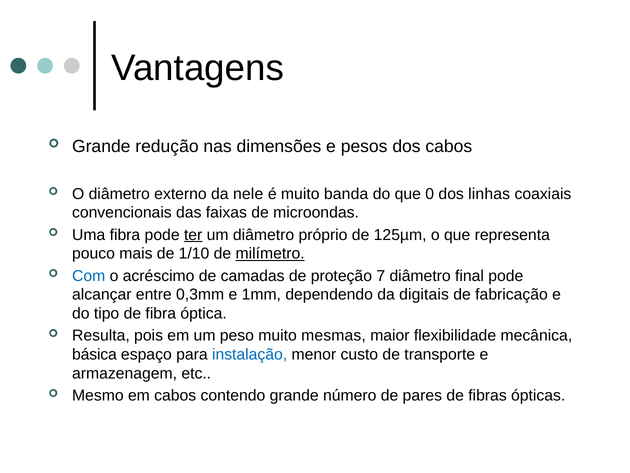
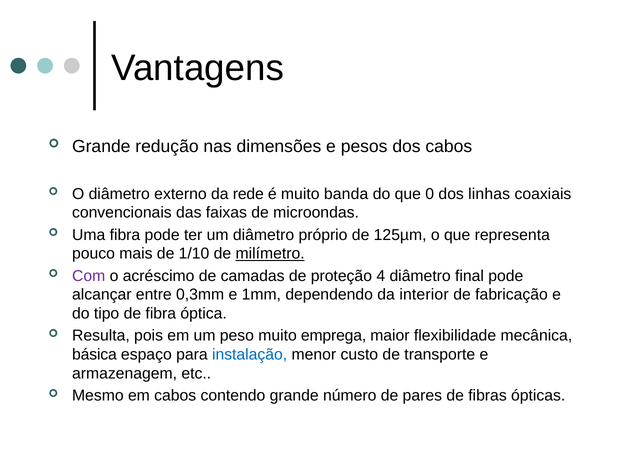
nele: nele -> rede
ter underline: present -> none
Com colour: blue -> purple
7: 7 -> 4
digitais: digitais -> interior
mesmas: mesmas -> emprega
